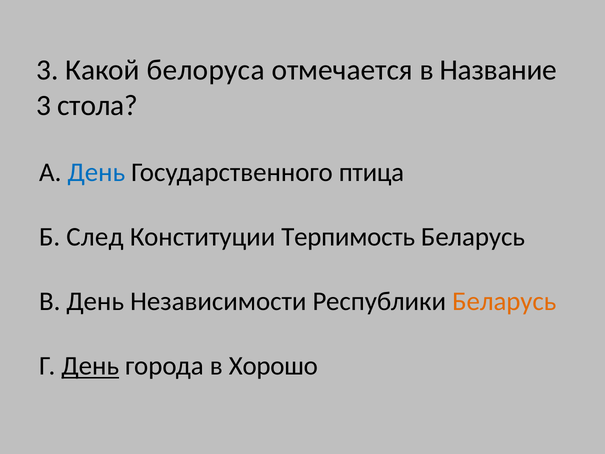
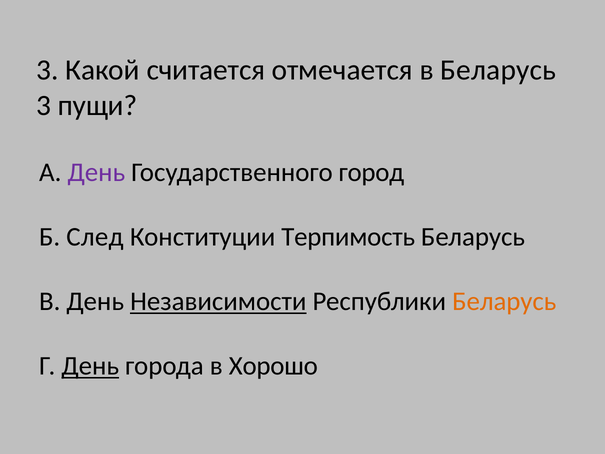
белоруса: белоруса -> считается
в Название: Название -> Беларусь
стола: стола -> пущи
День at (96, 172) colour: blue -> purple
птица: птица -> город
Независимости underline: none -> present
